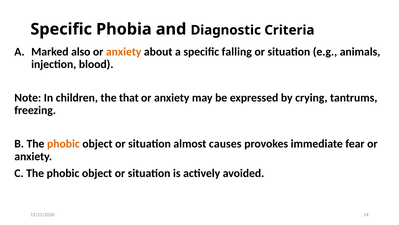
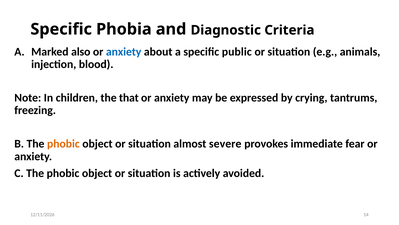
anxiety at (124, 52) colour: orange -> blue
falling: falling -> public
causes: causes -> severe
